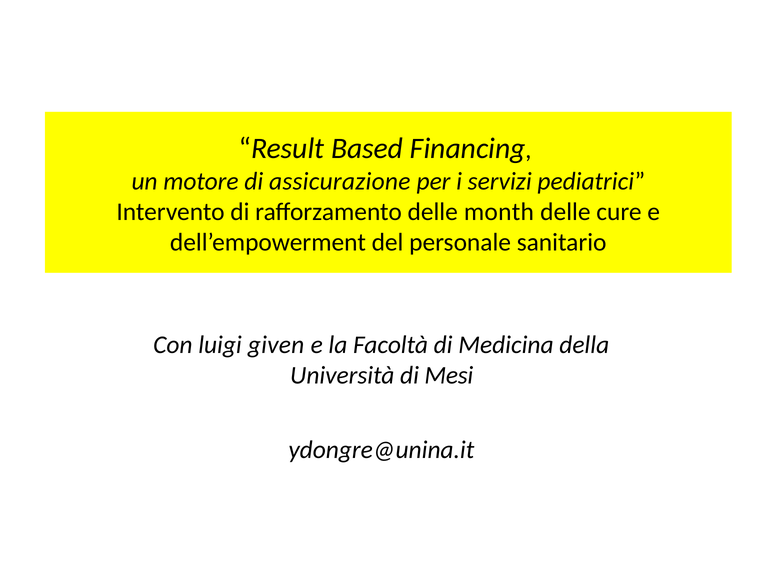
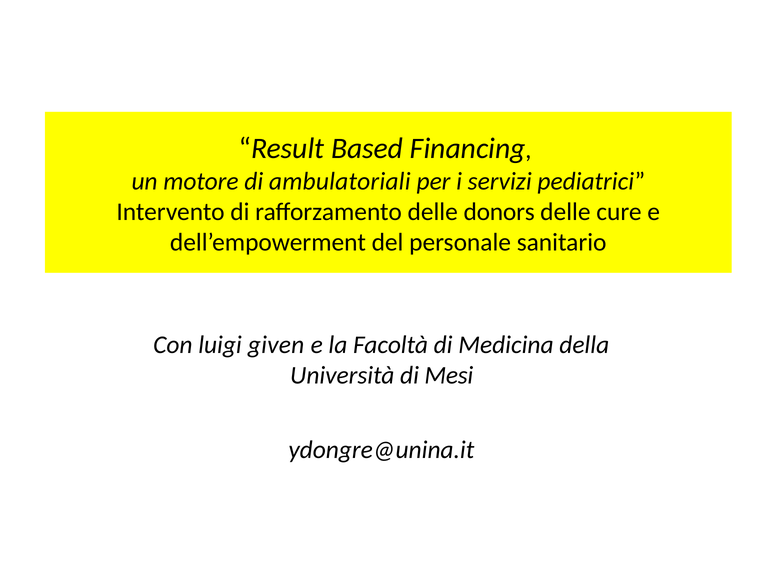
assicurazione: assicurazione -> ambulatoriali
month: month -> donors
